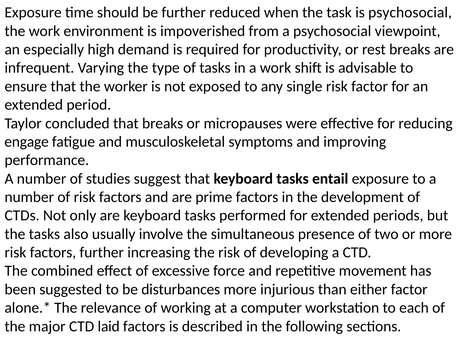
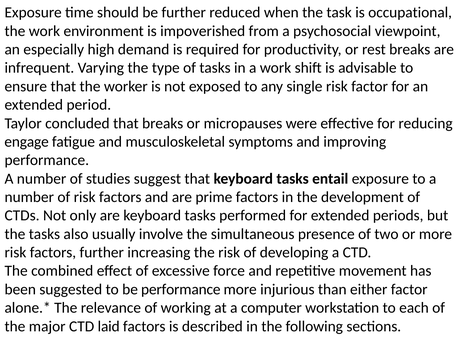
is psychosocial: psychosocial -> occupational
be disturbances: disturbances -> performance
